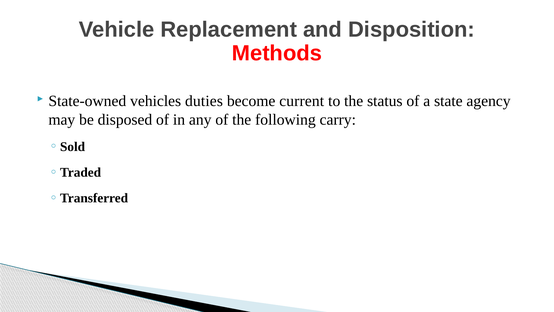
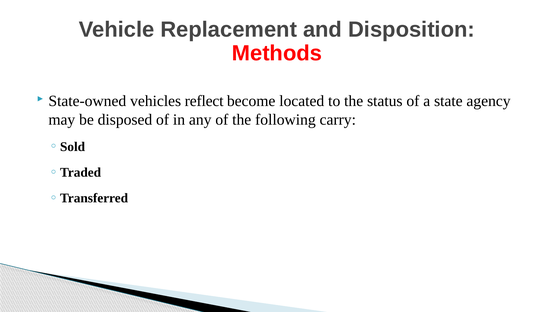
duties: duties -> reflect
current: current -> located
